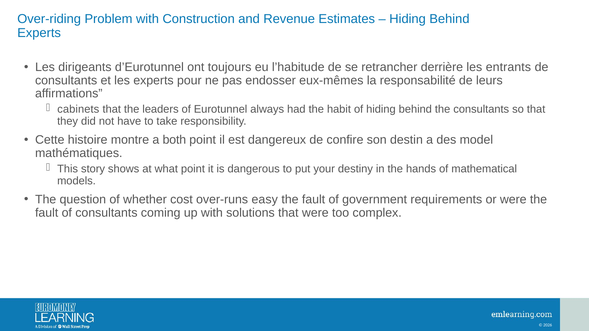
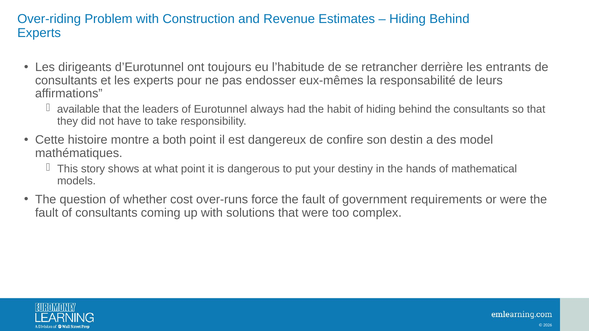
cabinets: cabinets -> available
easy: easy -> force
